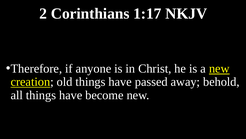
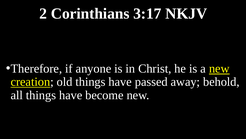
1:17: 1:17 -> 3:17
